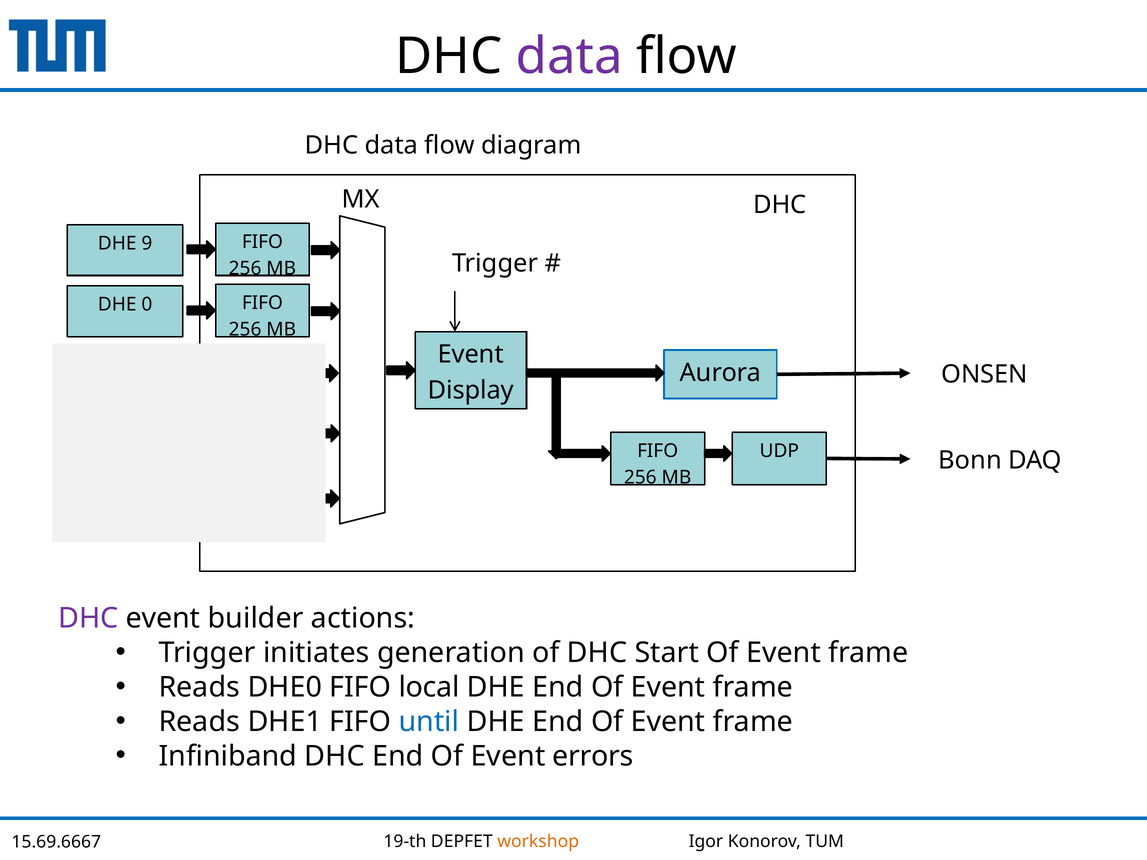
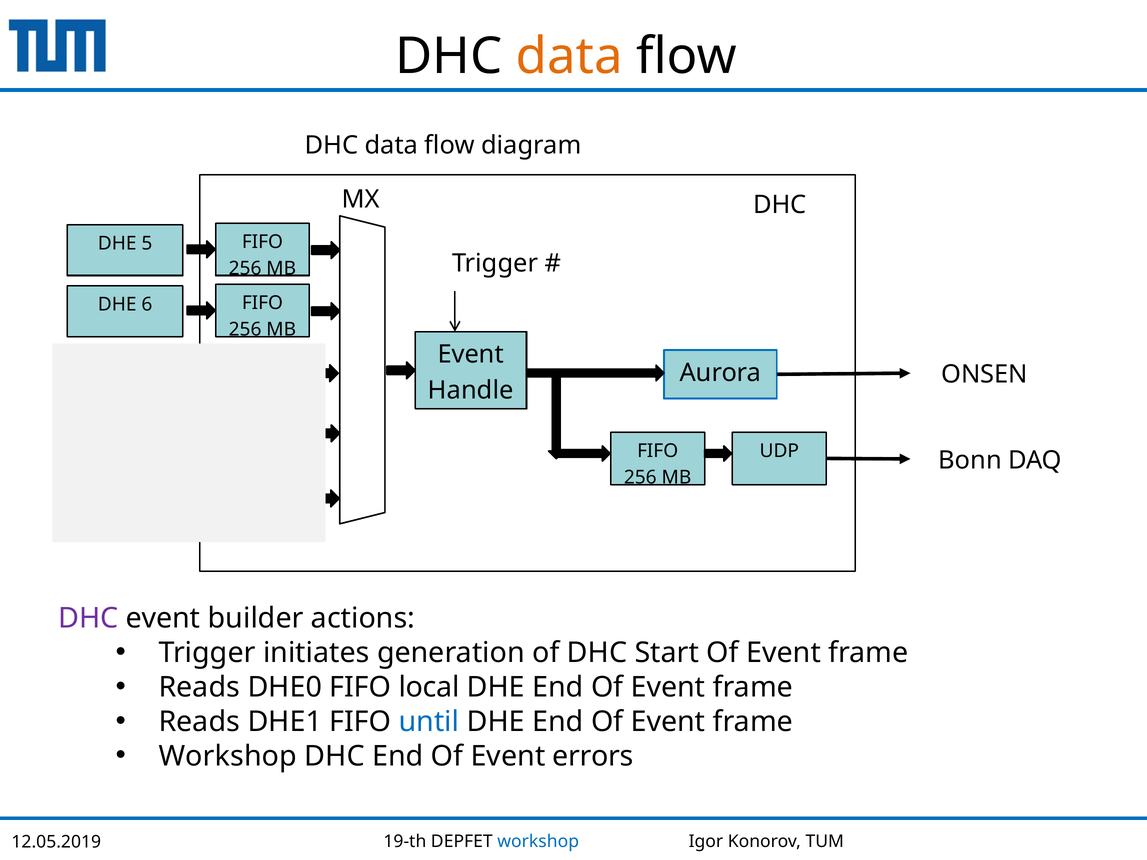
data at (569, 56) colour: purple -> orange
9: 9 -> 5
0: 0 -> 6
Display: Display -> Handle
Infiniband at (228, 756): Infiniband -> Workshop
15.69.6667: 15.69.6667 -> 12.05.2019
workshop at (538, 842) colour: orange -> blue
